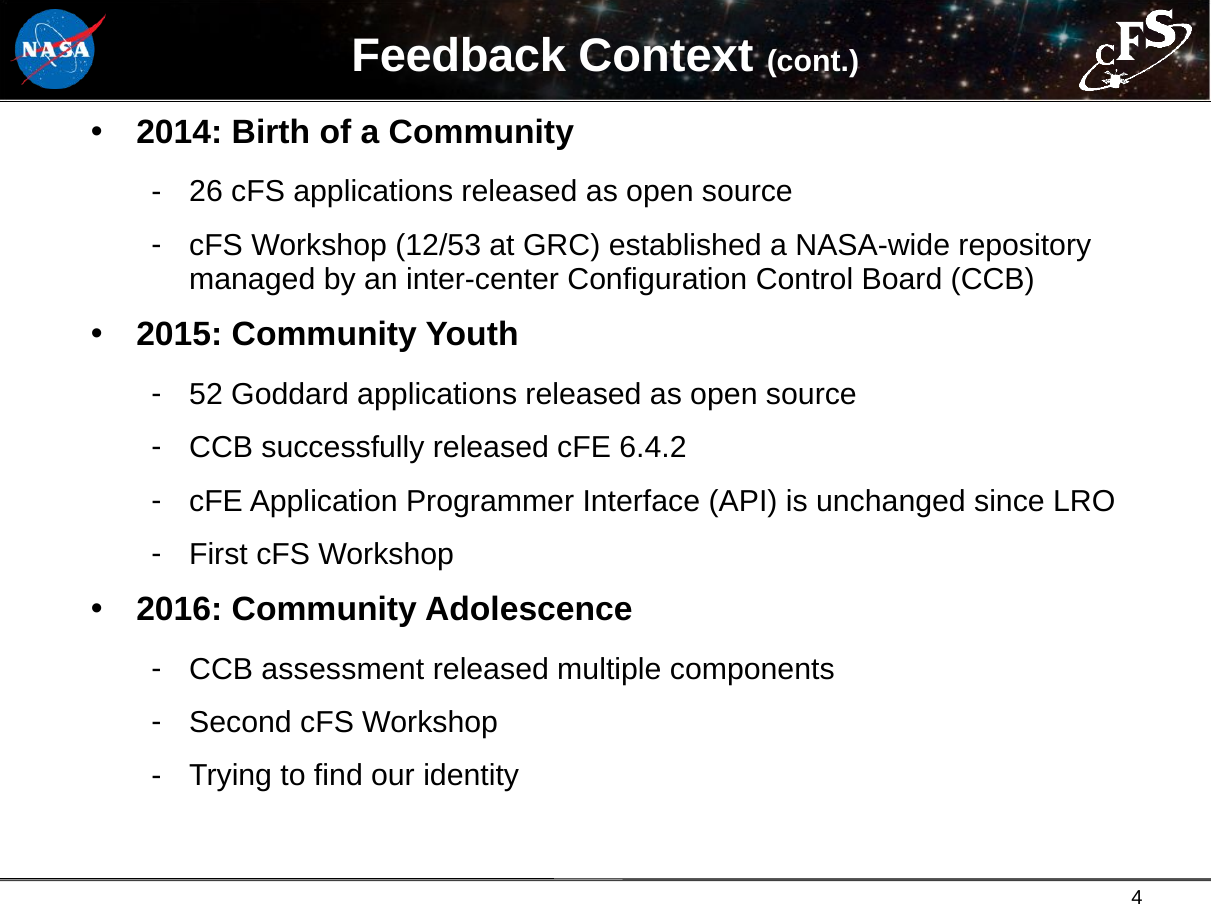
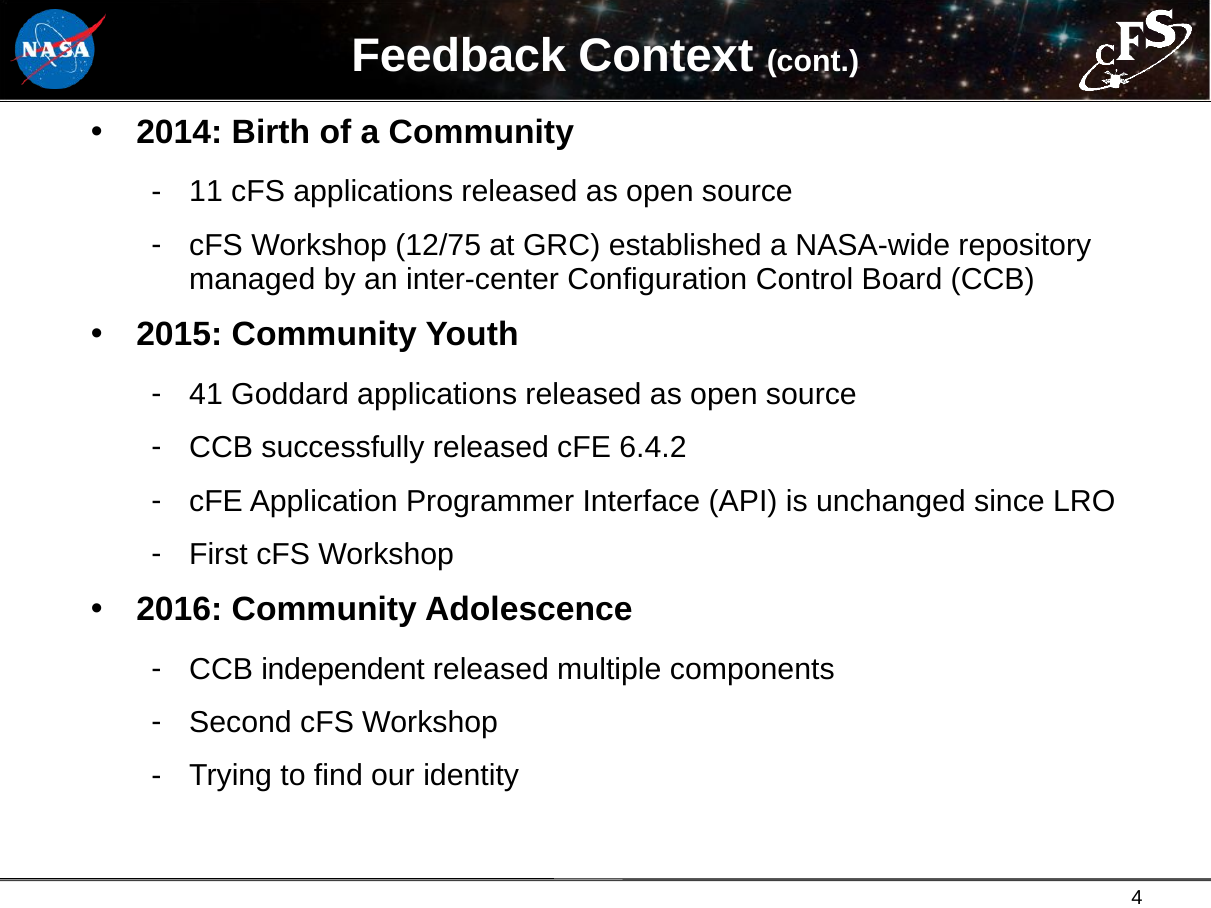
26: 26 -> 11
12/53: 12/53 -> 12/75
52: 52 -> 41
assessment: assessment -> independent
